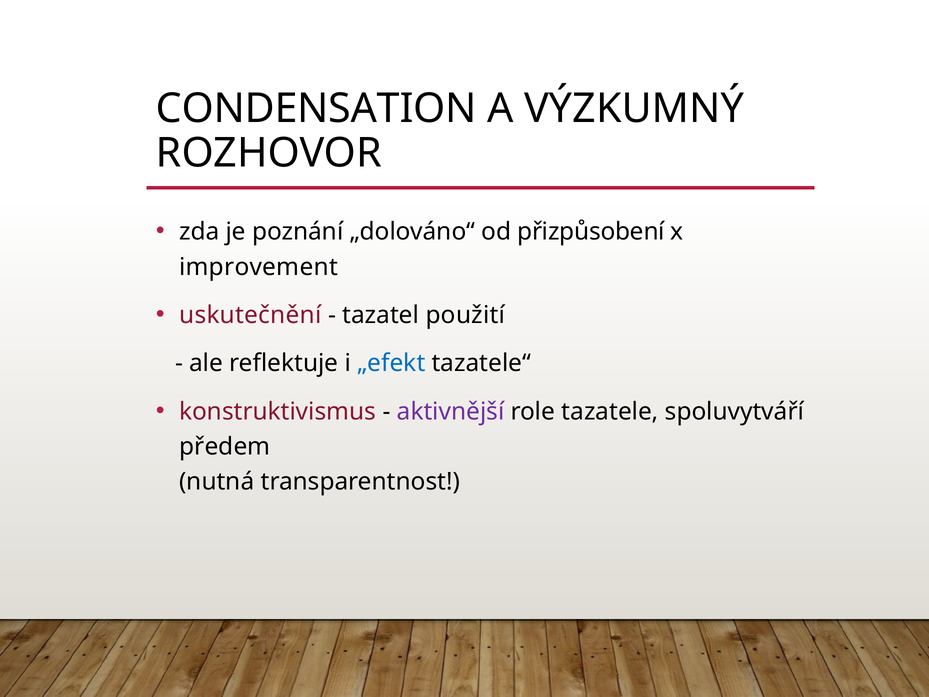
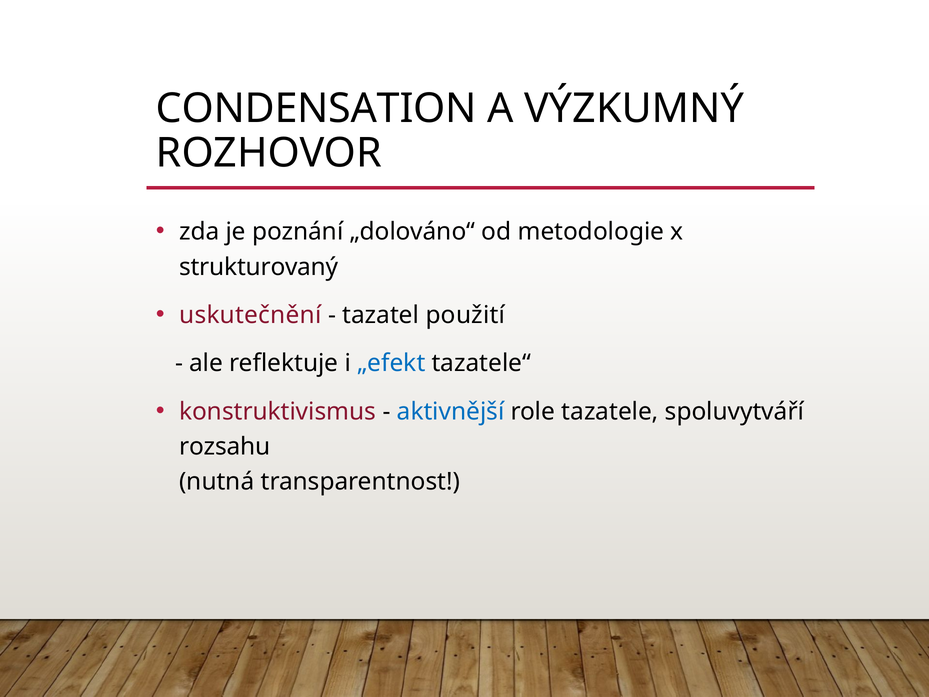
přizpůsobení: přizpůsobení -> metodologie
improvement: improvement -> strukturovaný
aktivnější colour: purple -> blue
předem: předem -> rozsahu
